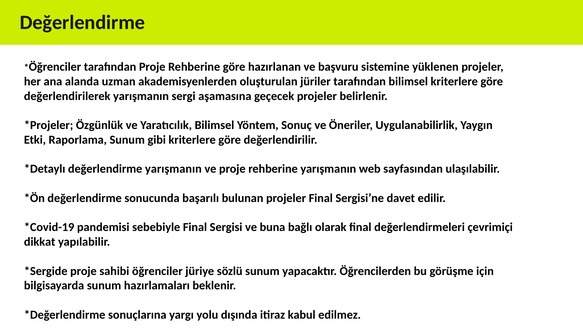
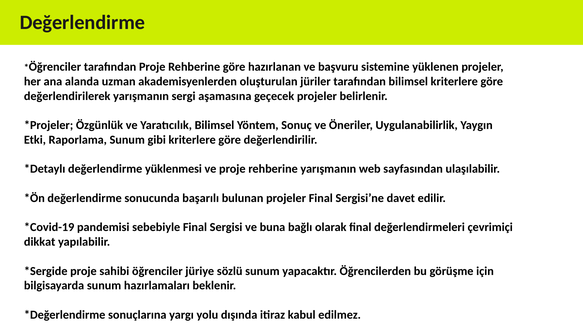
değerlendirme yarışmanın: yarışmanın -> yüklenmesi
